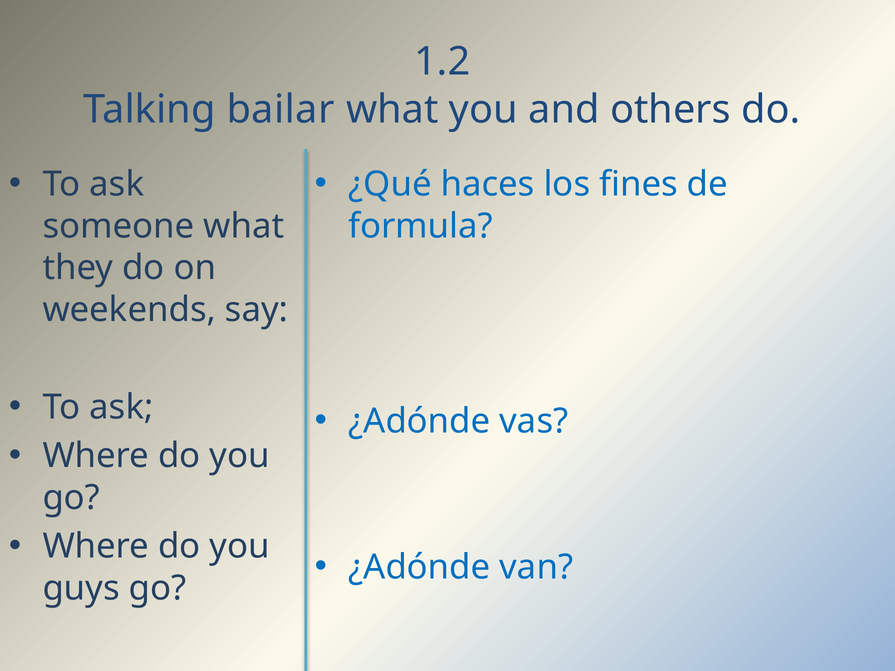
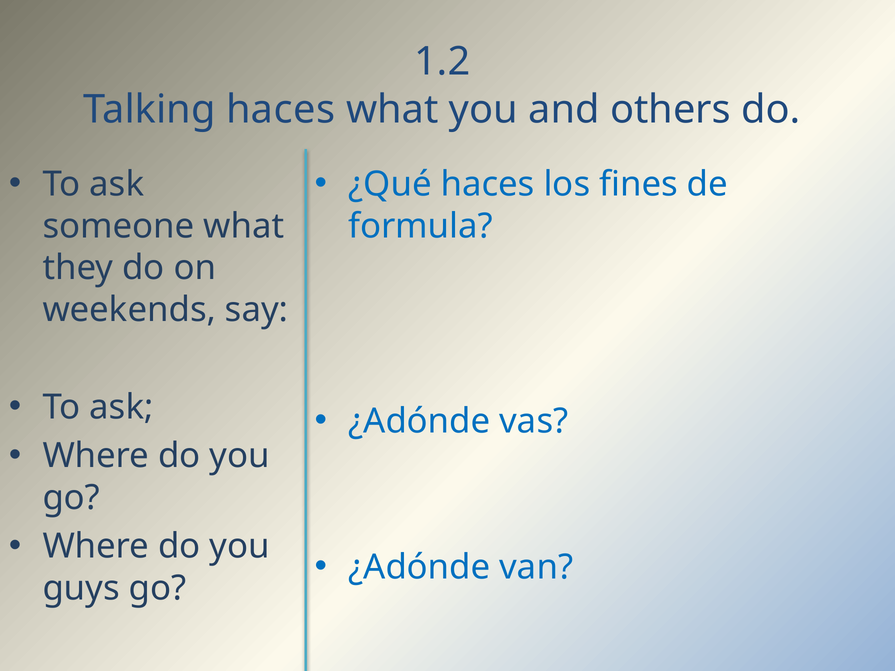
Talking bailar: bailar -> haces
